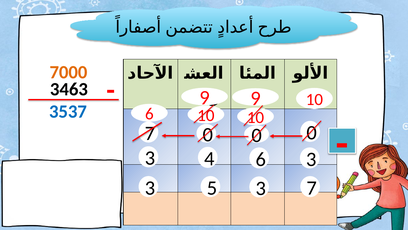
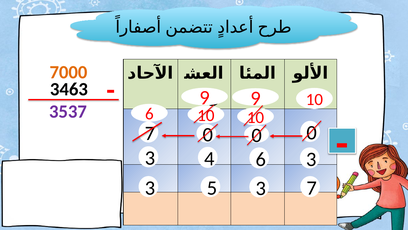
3537 colour: blue -> purple
